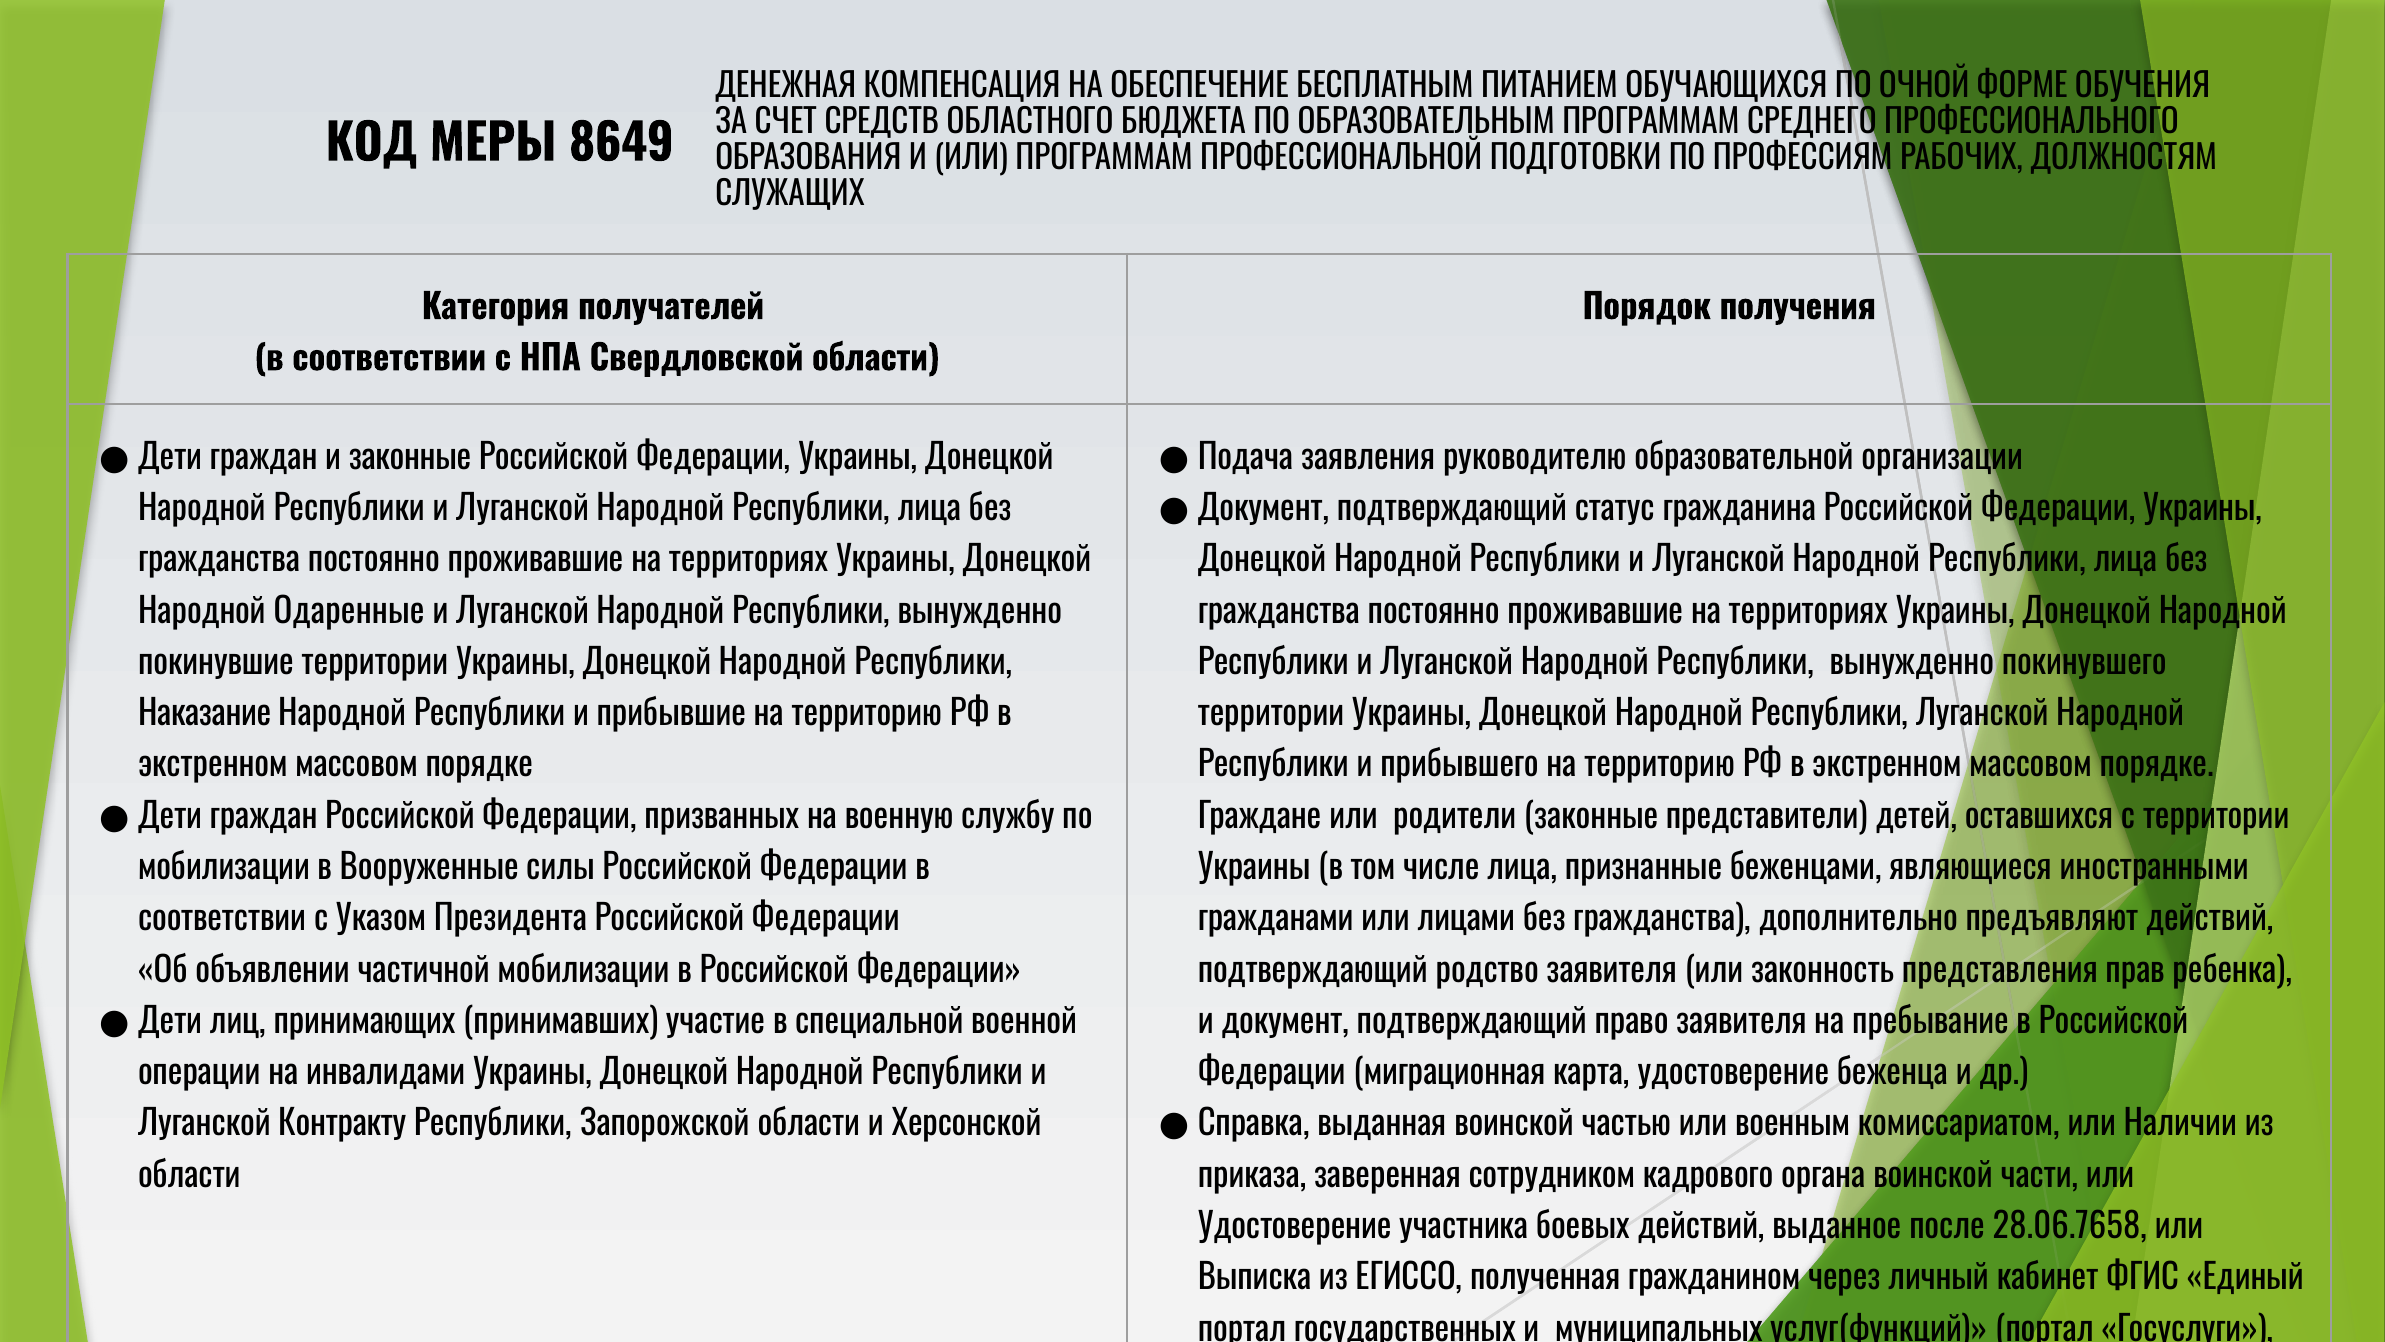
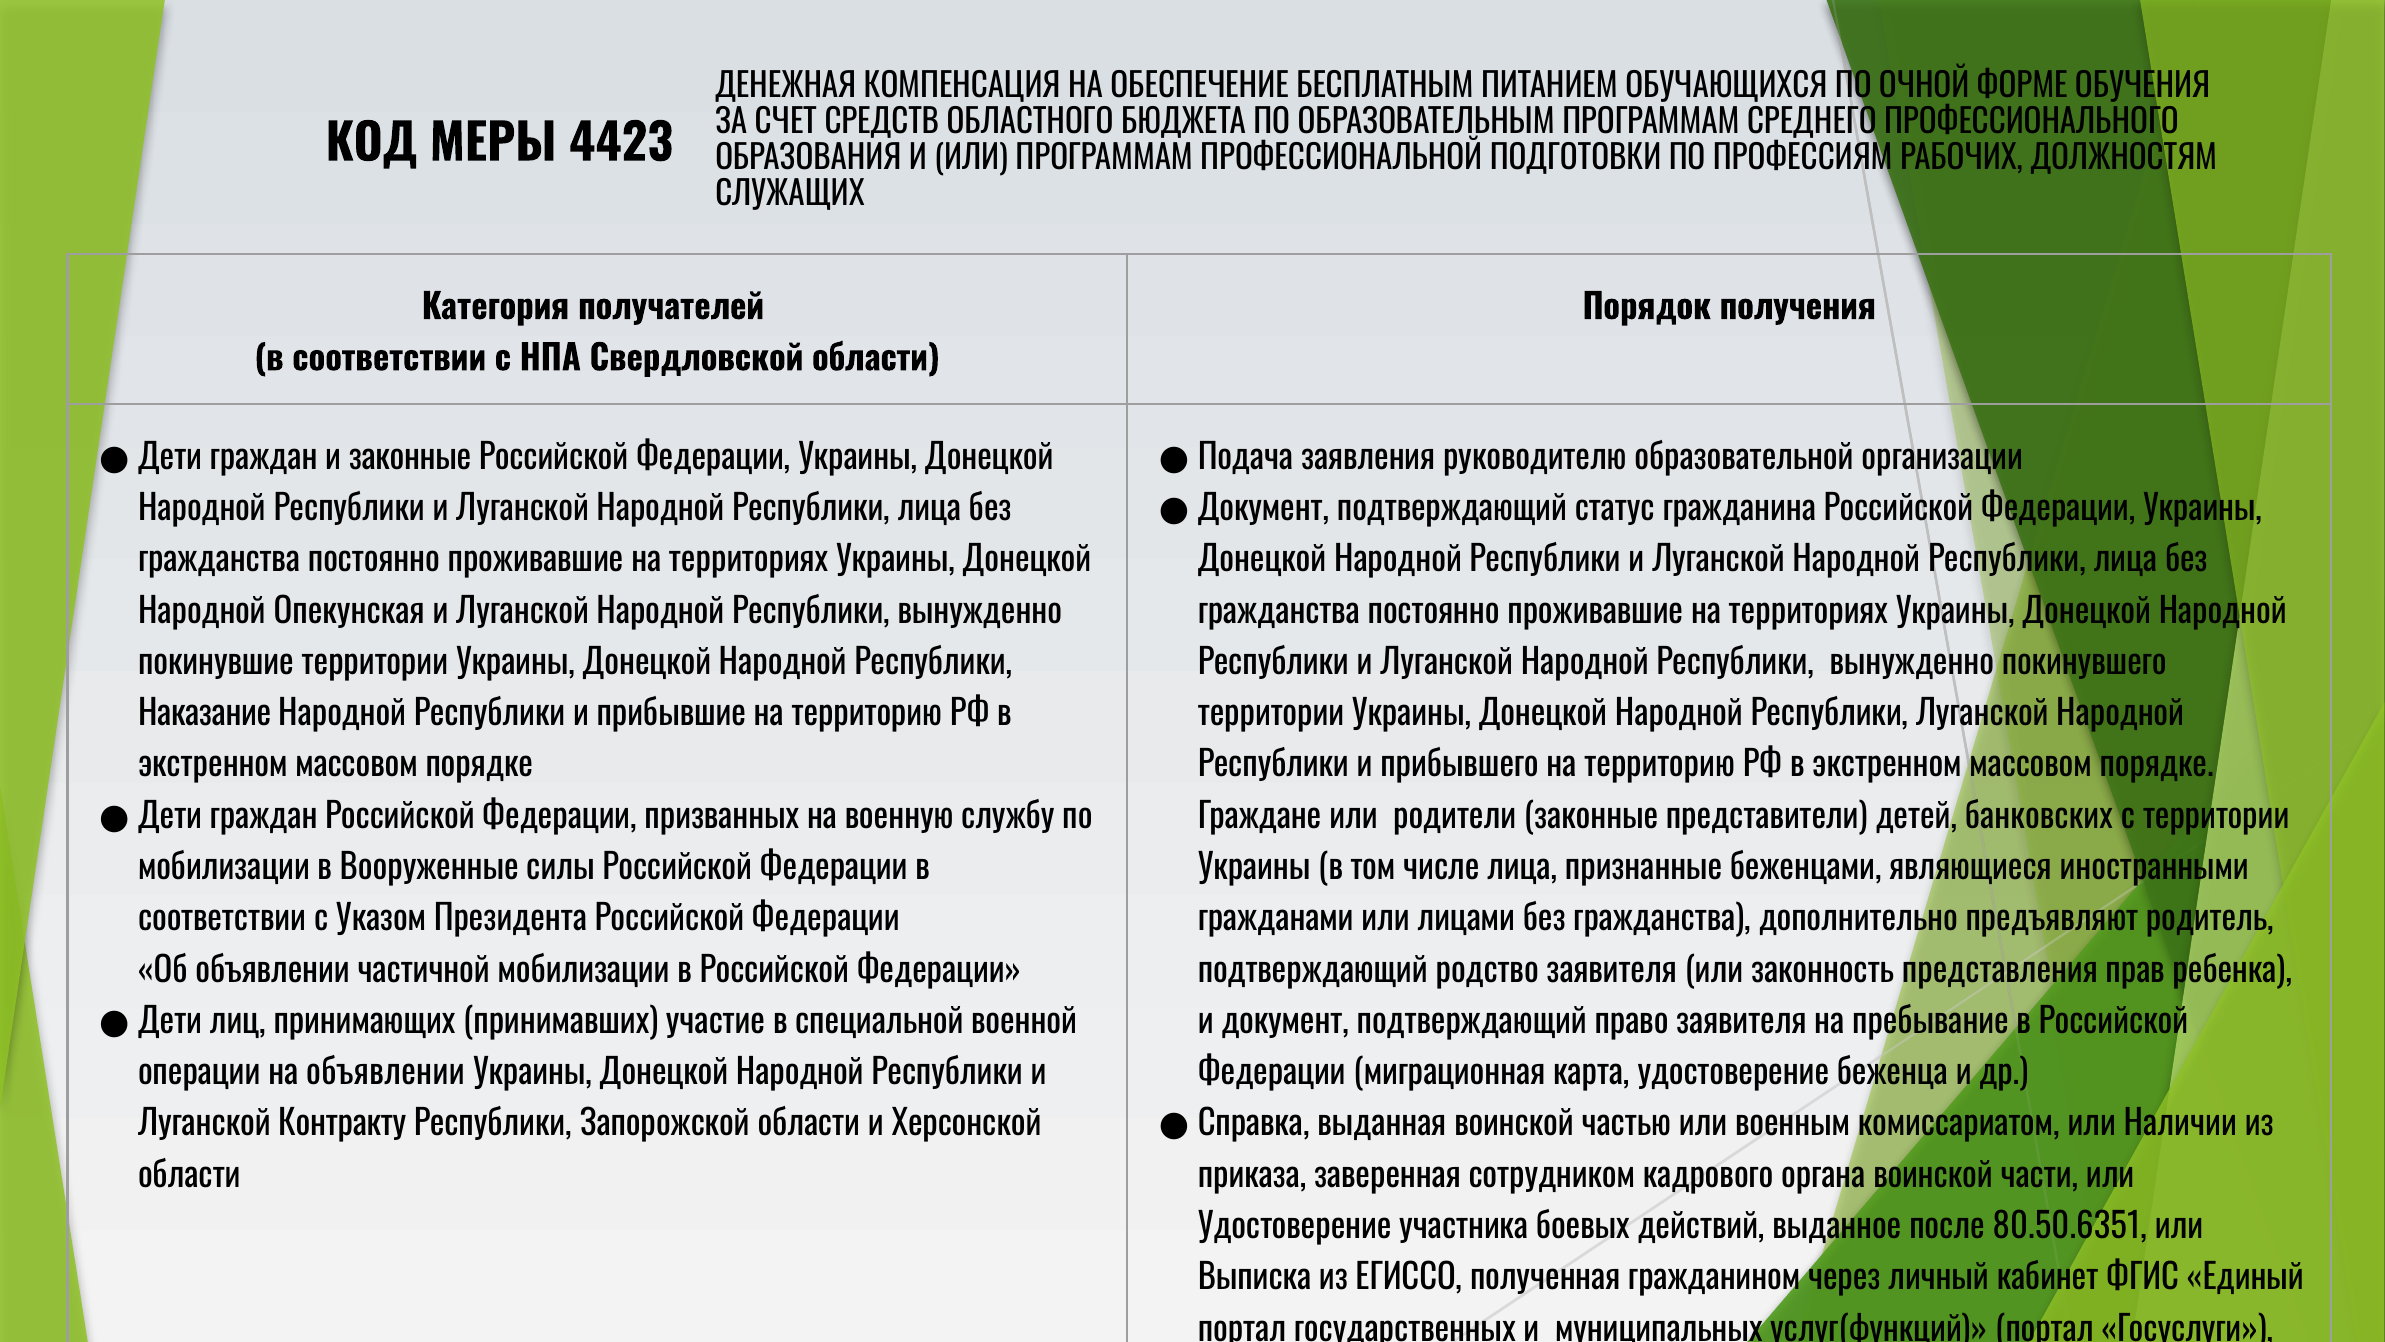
8649: 8649 -> 4423
Одаренные: Одаренные -> Опекунская
оставшихся: оставшихся -> банковских
предъявляют действий: действий -> родитель
на инвалидами: инвалидами -> объявлении
28.06.7658: 28.06.7658 -> 80.50.6351
